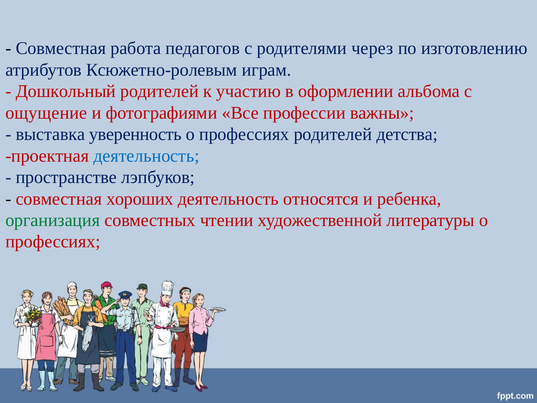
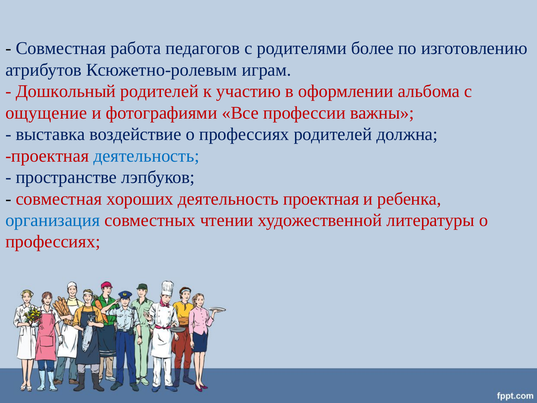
через: через -> более
уверенность: уверенность -> воздействие
детства: детства -> должна
деятельность относятся: относятся -> проектная
организация colour: green -> blue
